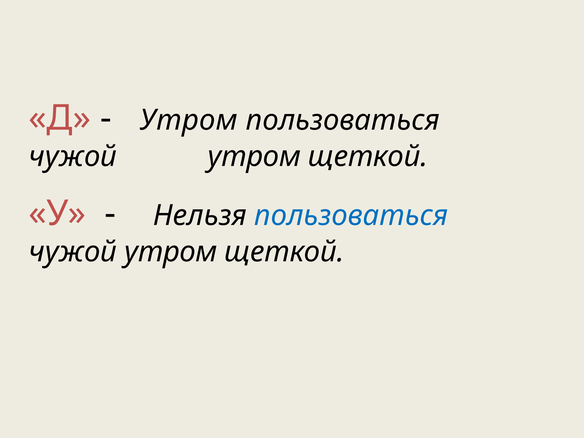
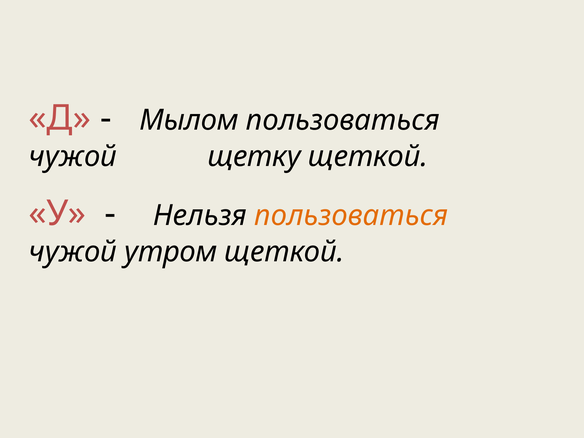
Утром at (189, 120): Утром -> Мылом
утром at (254, 156): утром -> щетку
пользоваться at (351, 216) colour: blue -> orange
